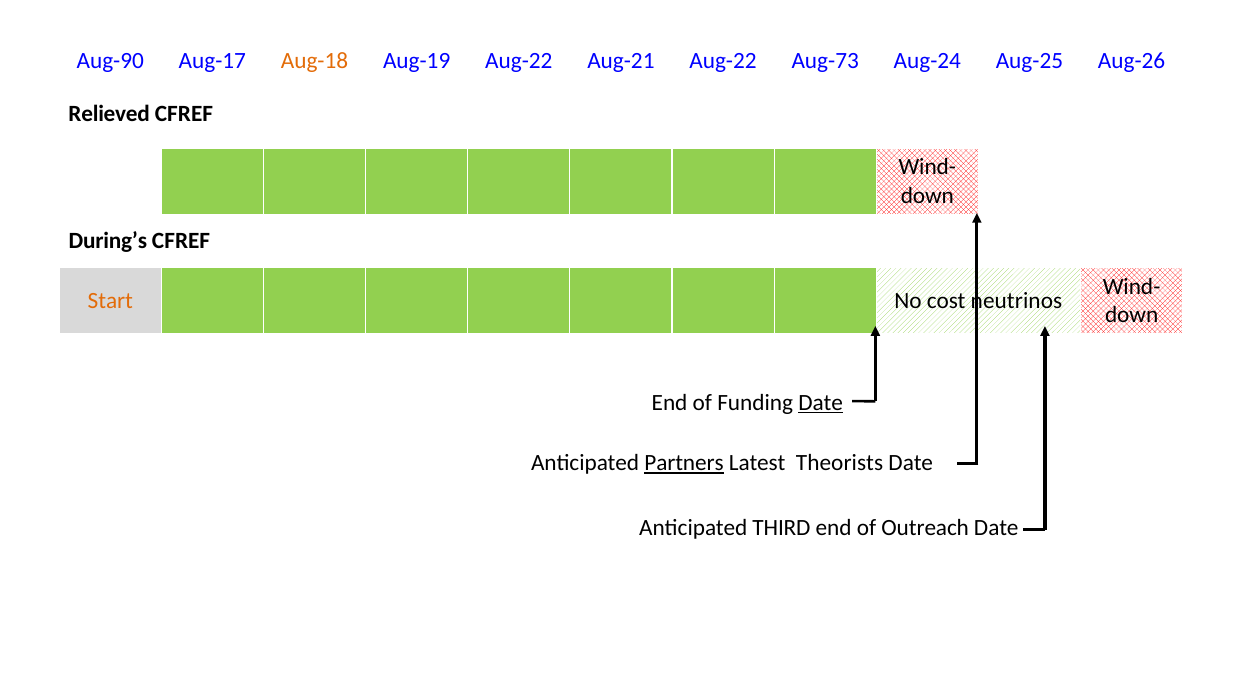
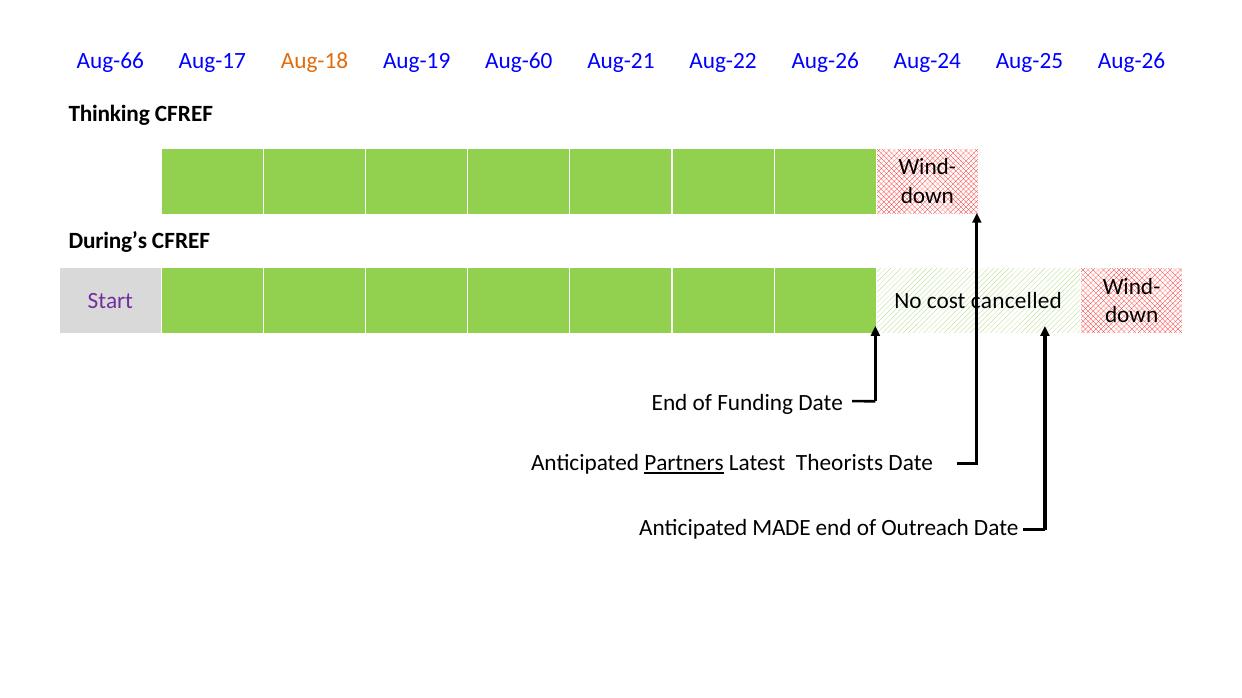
Aug-90: Aug-90 -> Aug-66
Aug-19 Aug-22: Aug-22 -> Aug-60
Aug-22 Aug-73: Aug-73 -> Aug-26
Relieved: Relieved -> Thinking
Start colour: orange -> purple
neutrinos: neutrinos -> cancelled
Date at (821, 403) underline: present -> none
THIRD: THIRD -> MADE
